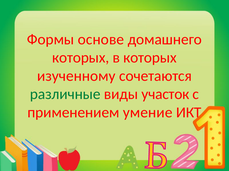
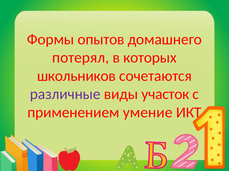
основе: основе -> опытов
которых at (81, 58): которых -> потерял
изученному: изученному -> школьников
различные colour: green -> purple
